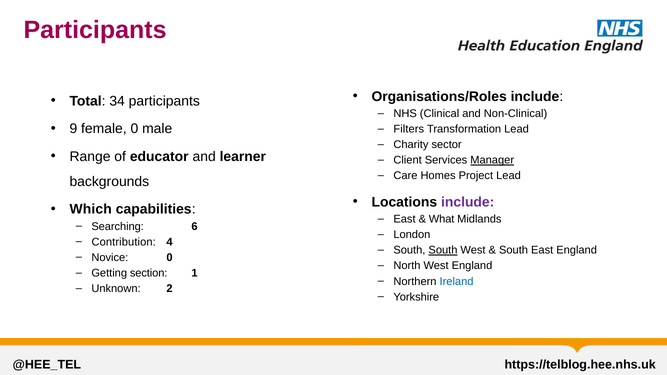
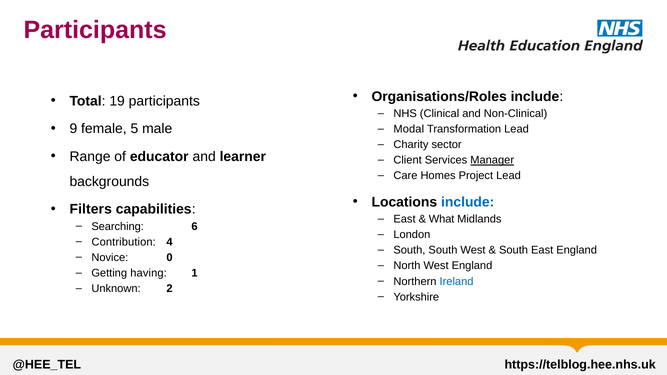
34: 34 -> 19
female 0: 0 -> 5
Filters: Filters -> Modal
include at (468, 202) colour: purple -> blue
Which: Which -> Filters
South at (443, 250) underline: present -> none
section: section -> having
